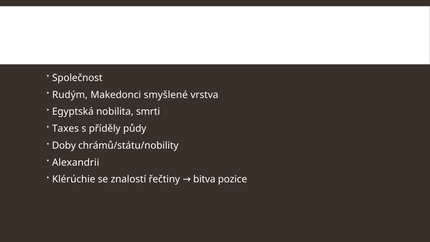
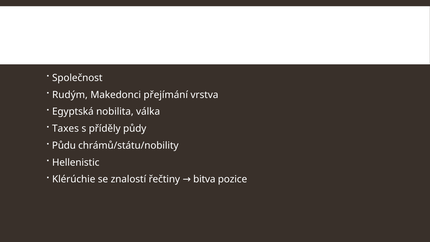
smyšlené: smyšlené -> přejímání
smrti: smrti -> válka
Doby: Doby -> Půdu
Alexandrii: Alexandrii -> Hellenistic
